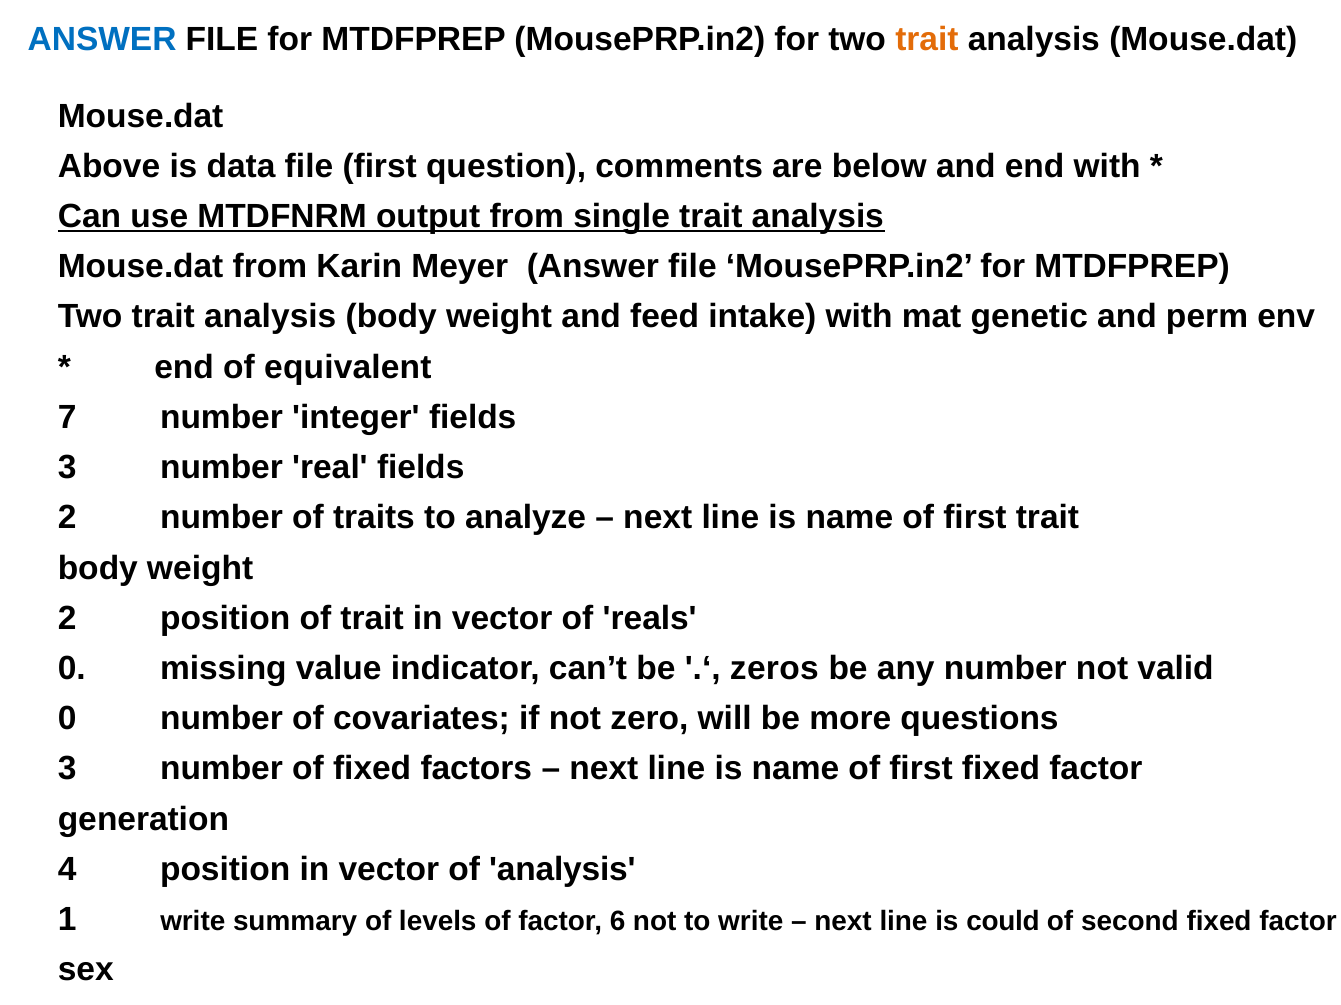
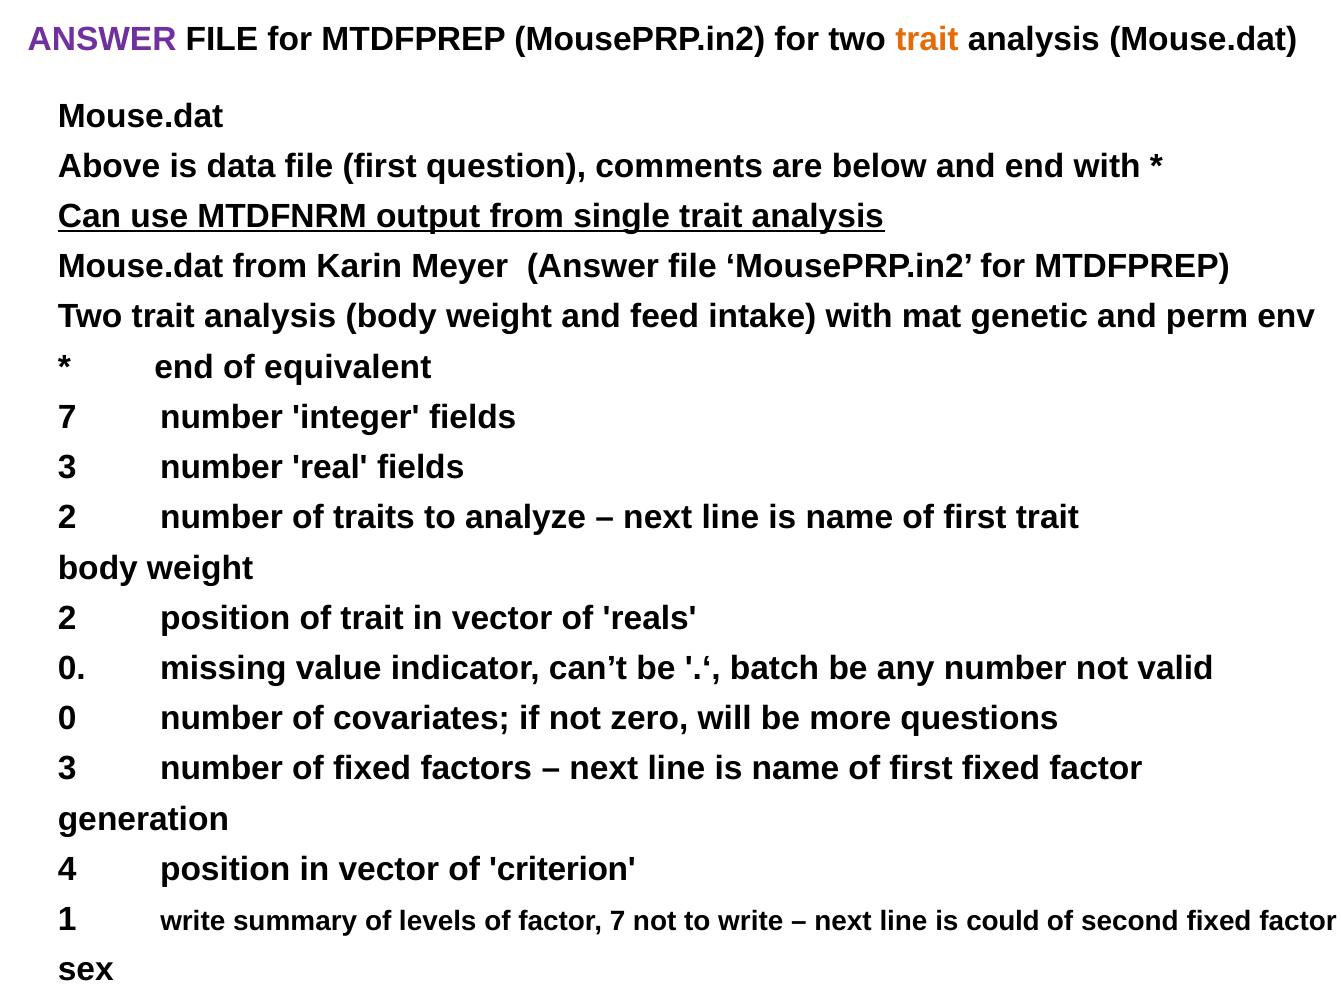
ANSWER at (102, 39) colour: blue -> purple
zeros: zeros -> batch
of analysis: analysis -> criterion
factor 6: 6 -> 7
